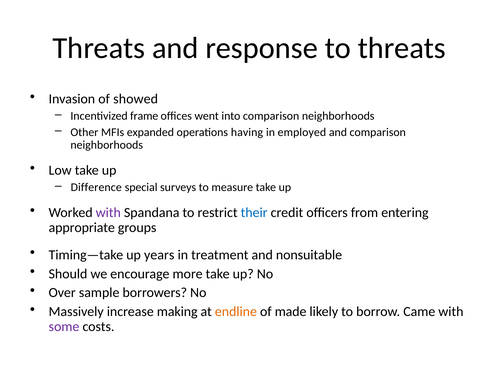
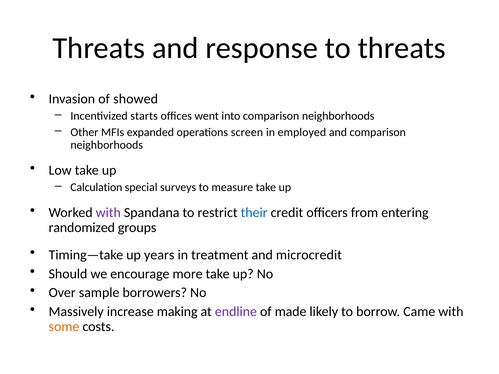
frame: frame -> starts
having: having -> screen
Difference: Difference -> Calculation
appropriate: appropriate -> randomized
nonsuitable: nonsuitable -> microcredit
endline colour: orange -> purple
some colour: purple -> orange
